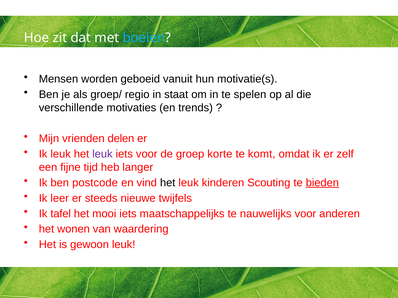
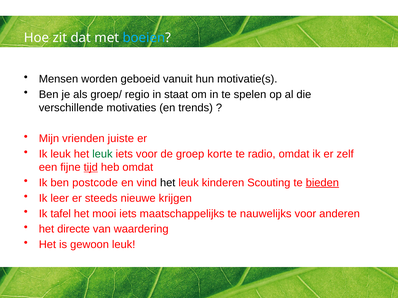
delen: delen -> juiste
leuk at (102, 154) colour: purple -> green
komt: komt -> radio
tijd underline: none -> present
heb langer: langer -> omdat
twijfels: twijfels -> krijgen
wonen: wonen -> directe
